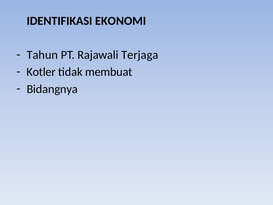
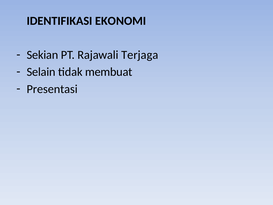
Tahun: Tahun -> Sekian
Kotler: Kotler -> Selain
Bidangnya: Bidangnya -> Presentasi
